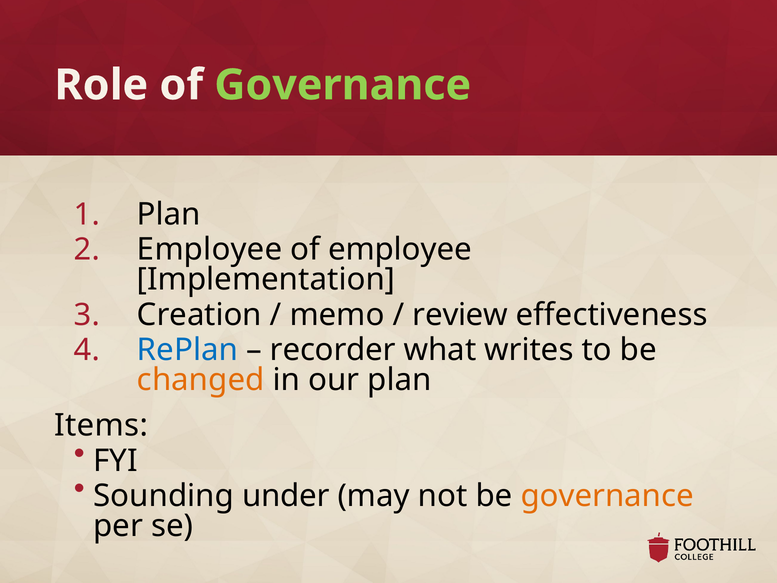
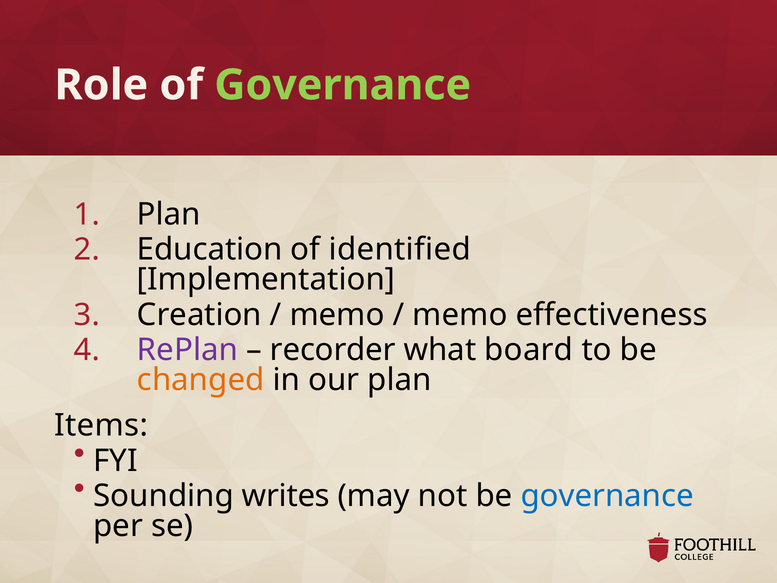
Employee at (210, 249): Employee -> Education
of employee: employee -> identified
review at (460, 315): review -> memo
RePlan colour: blue -> purple
writes: writes -> board
under: under -> writes
governance at (607, 496) colour: orange -> blue
